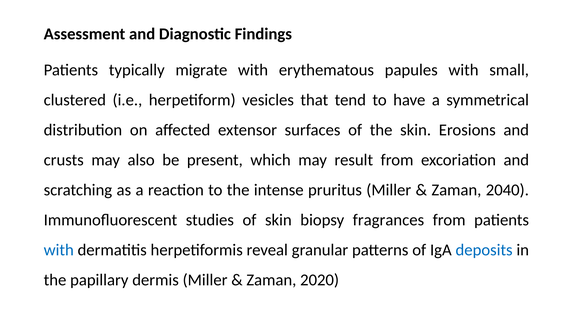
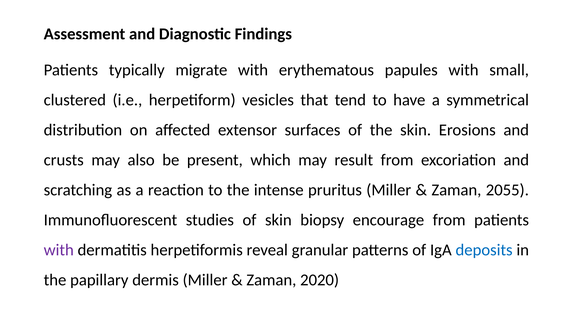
2040: 2040 -> 2055
fragrances: fragrances -> encourage
with at (59, 250) colour: blue -> purple
